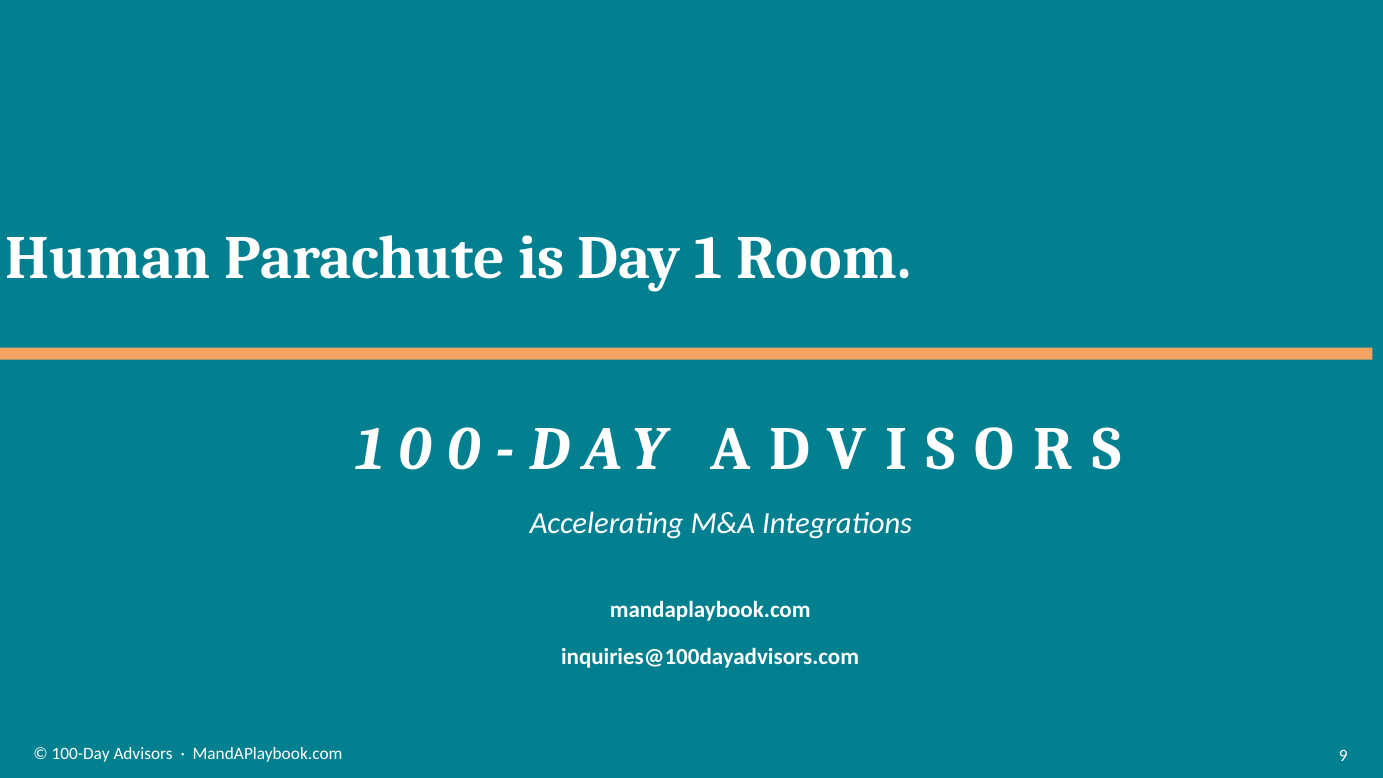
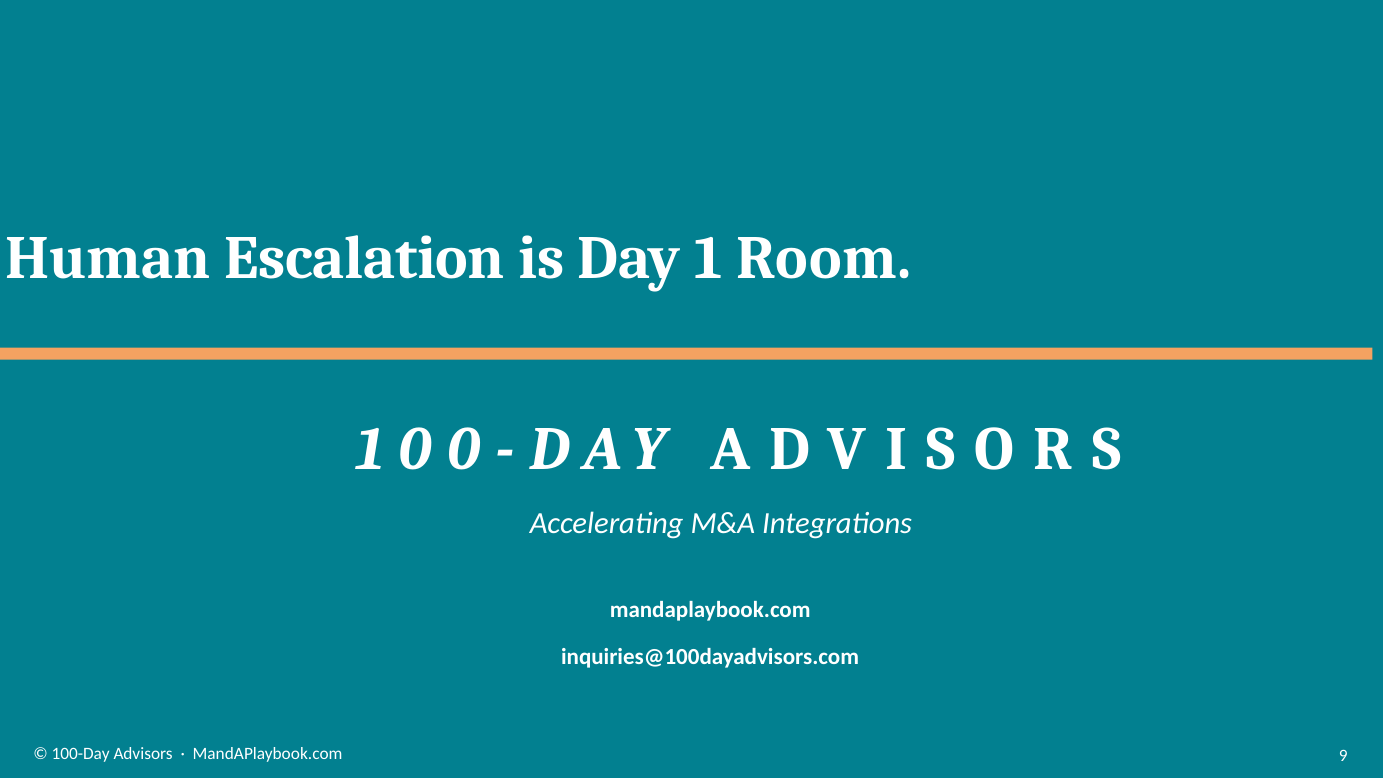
Parachute at (365, 258): Parachute -> Escalation
